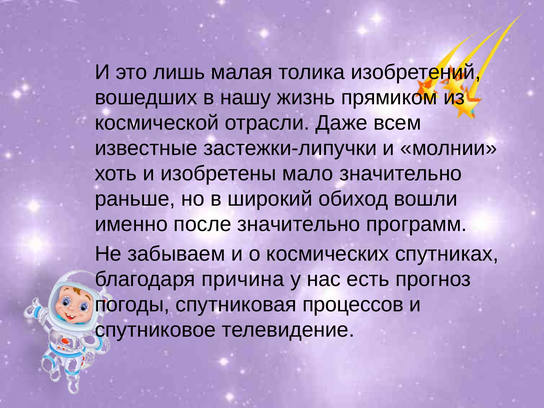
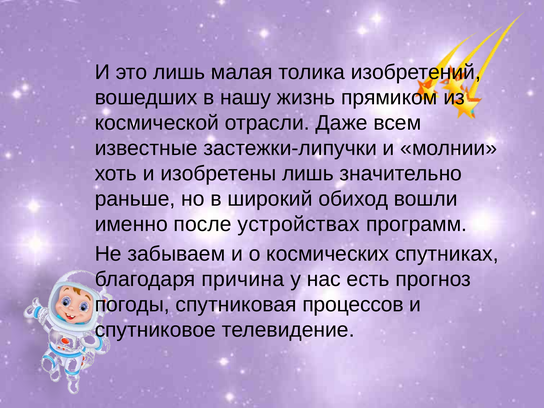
изобретены мало: мало -> лишь
после значительно: значительно -> устройствах
